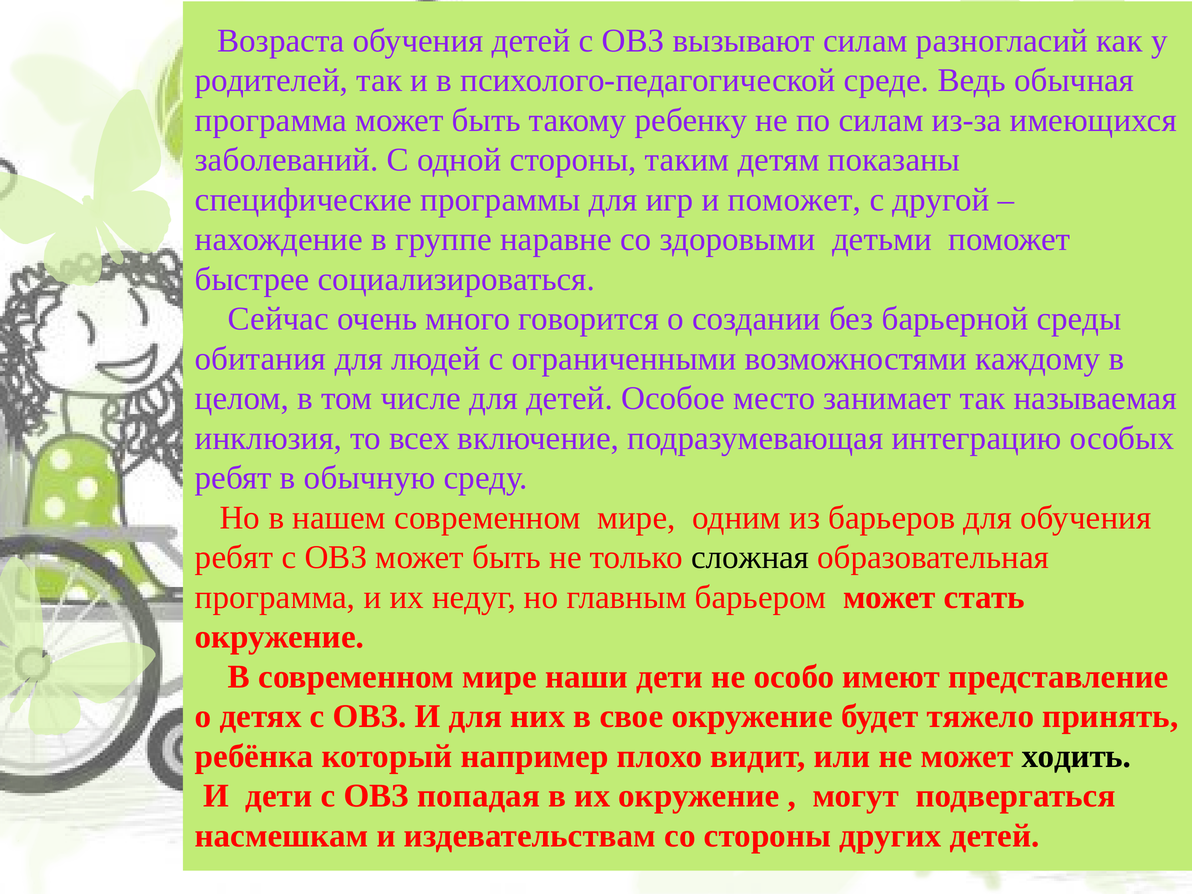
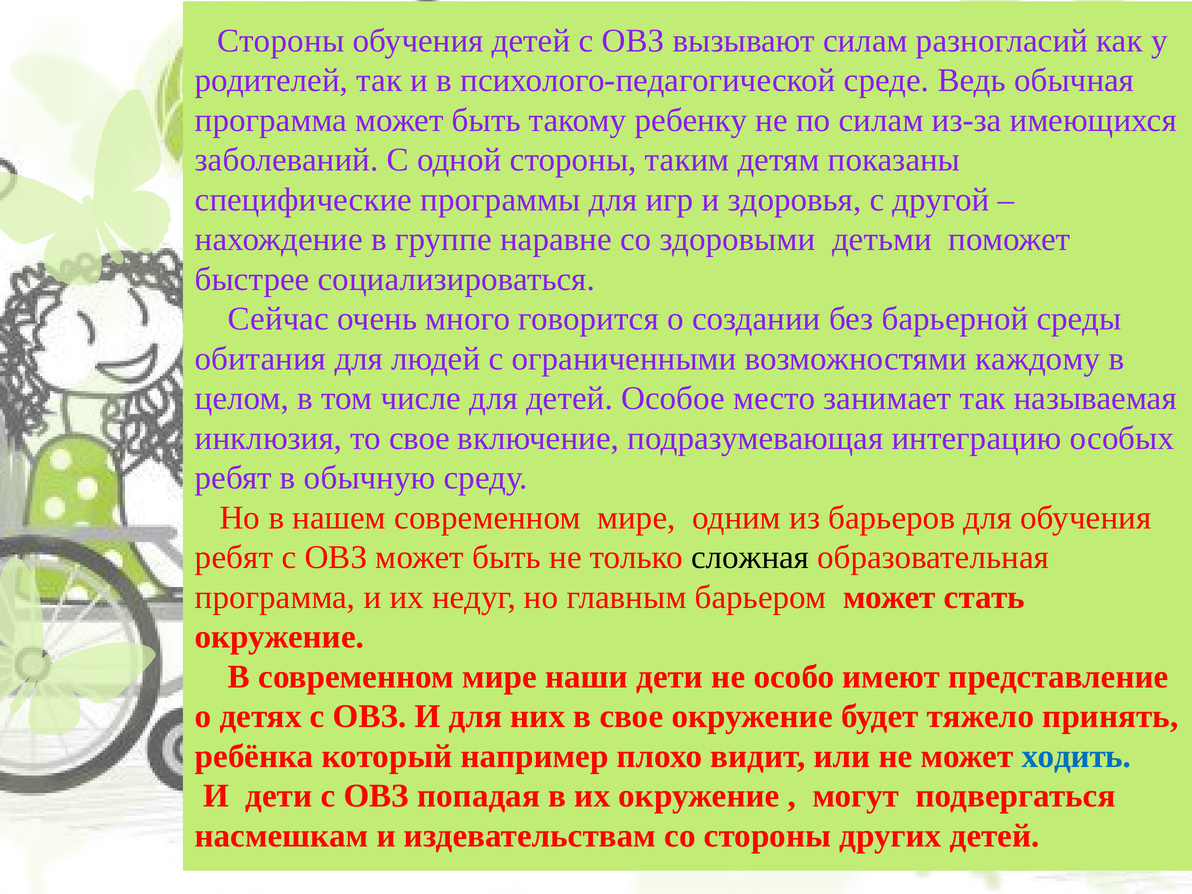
Возраста at (281, 41): Возраста -> Стороны
и поможет: поможет -> здоровья
то всех: всех -> свое
ходить colour: black -> blue
